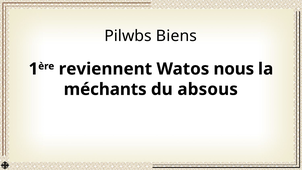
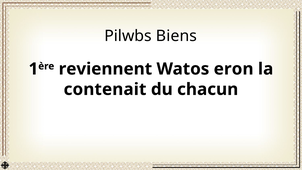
nous: nous -> eron
méchants: méchants -> contenait
absous: absous -> chacun
